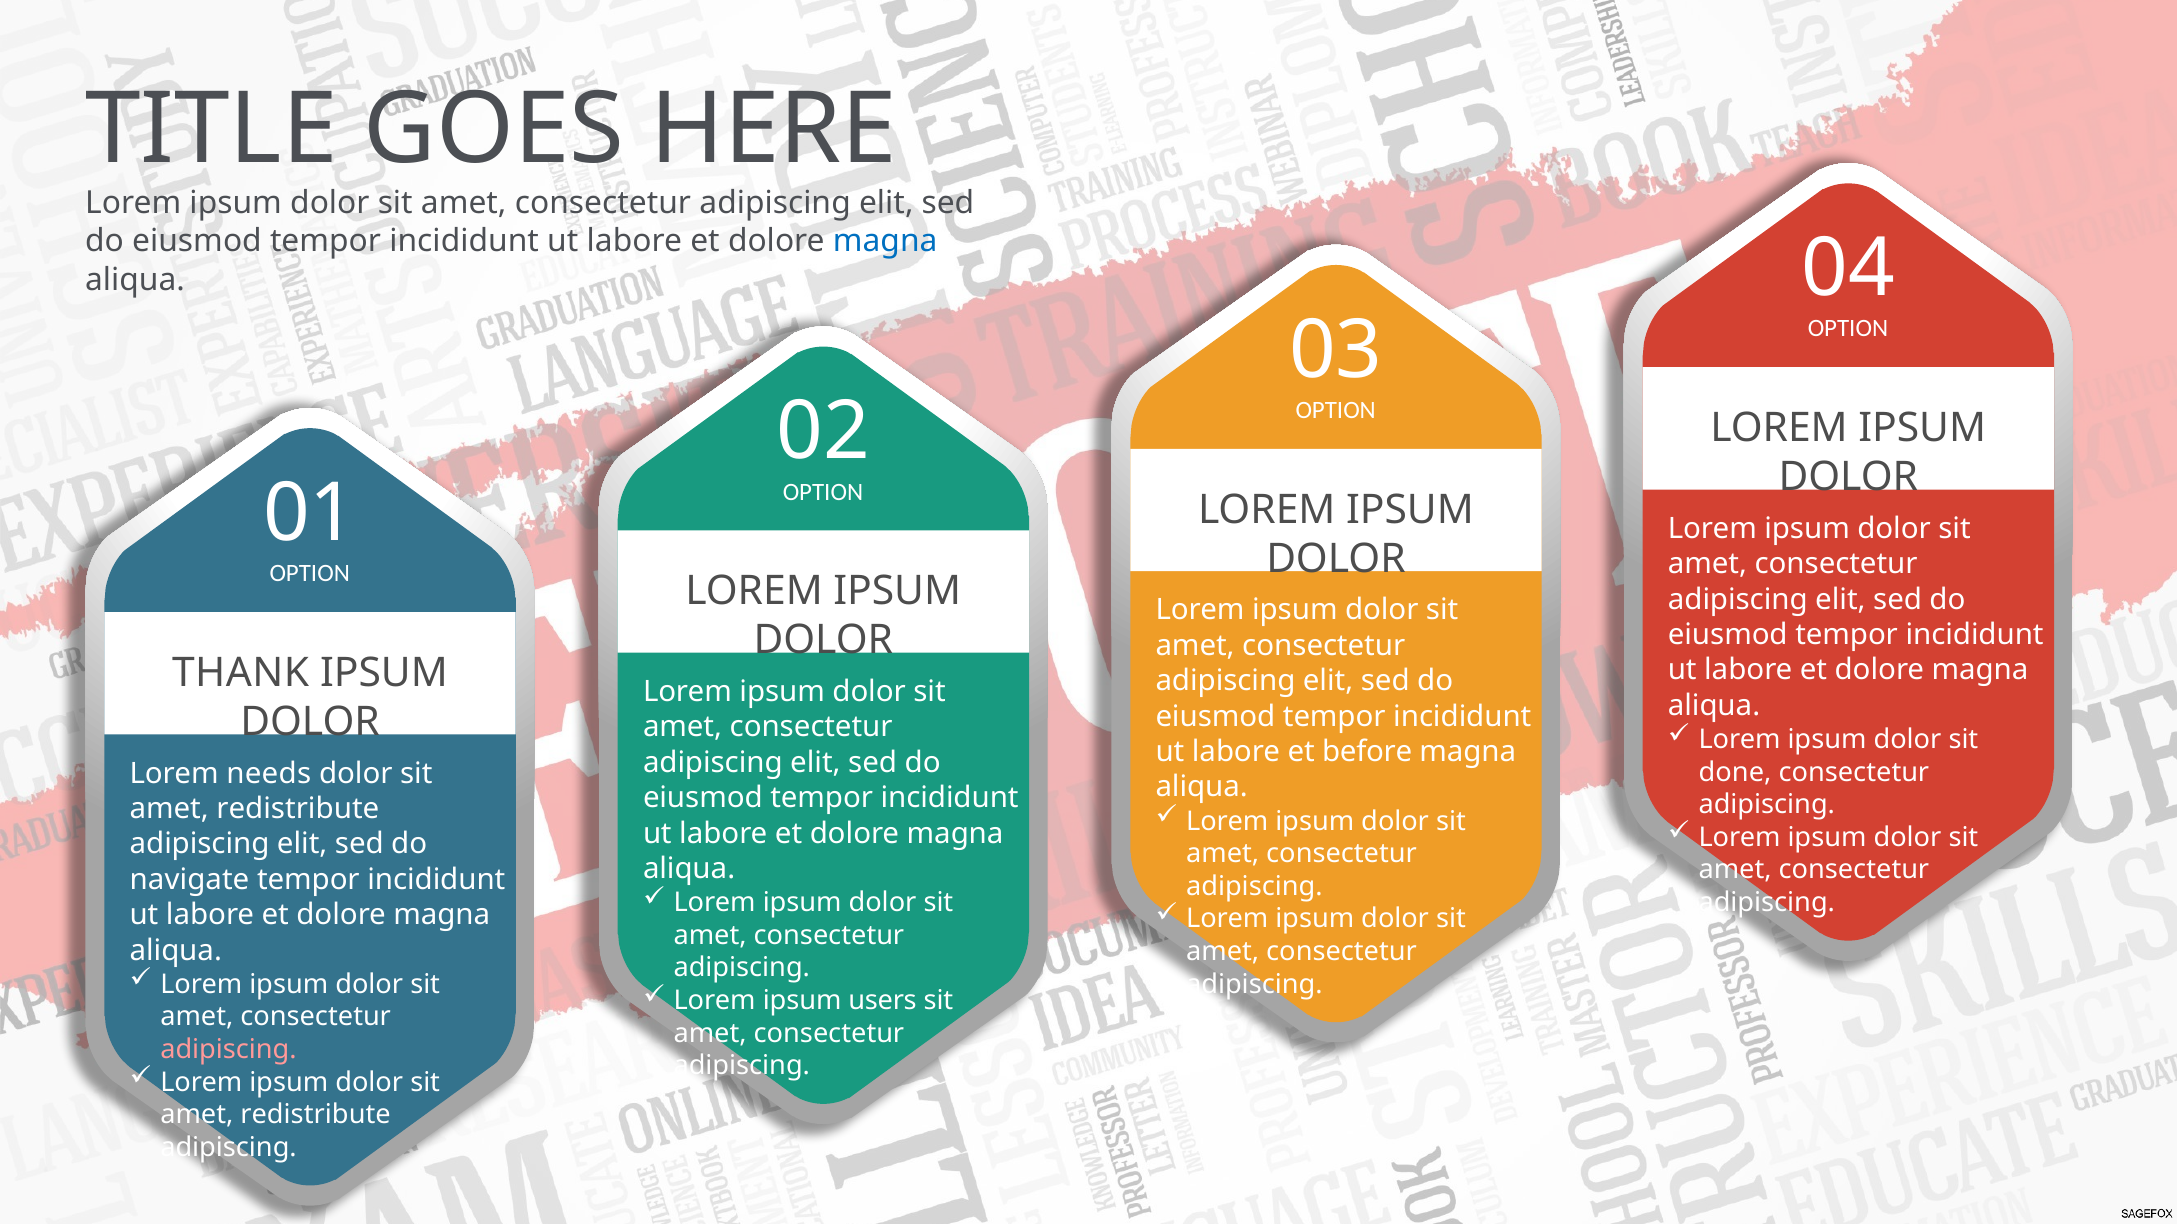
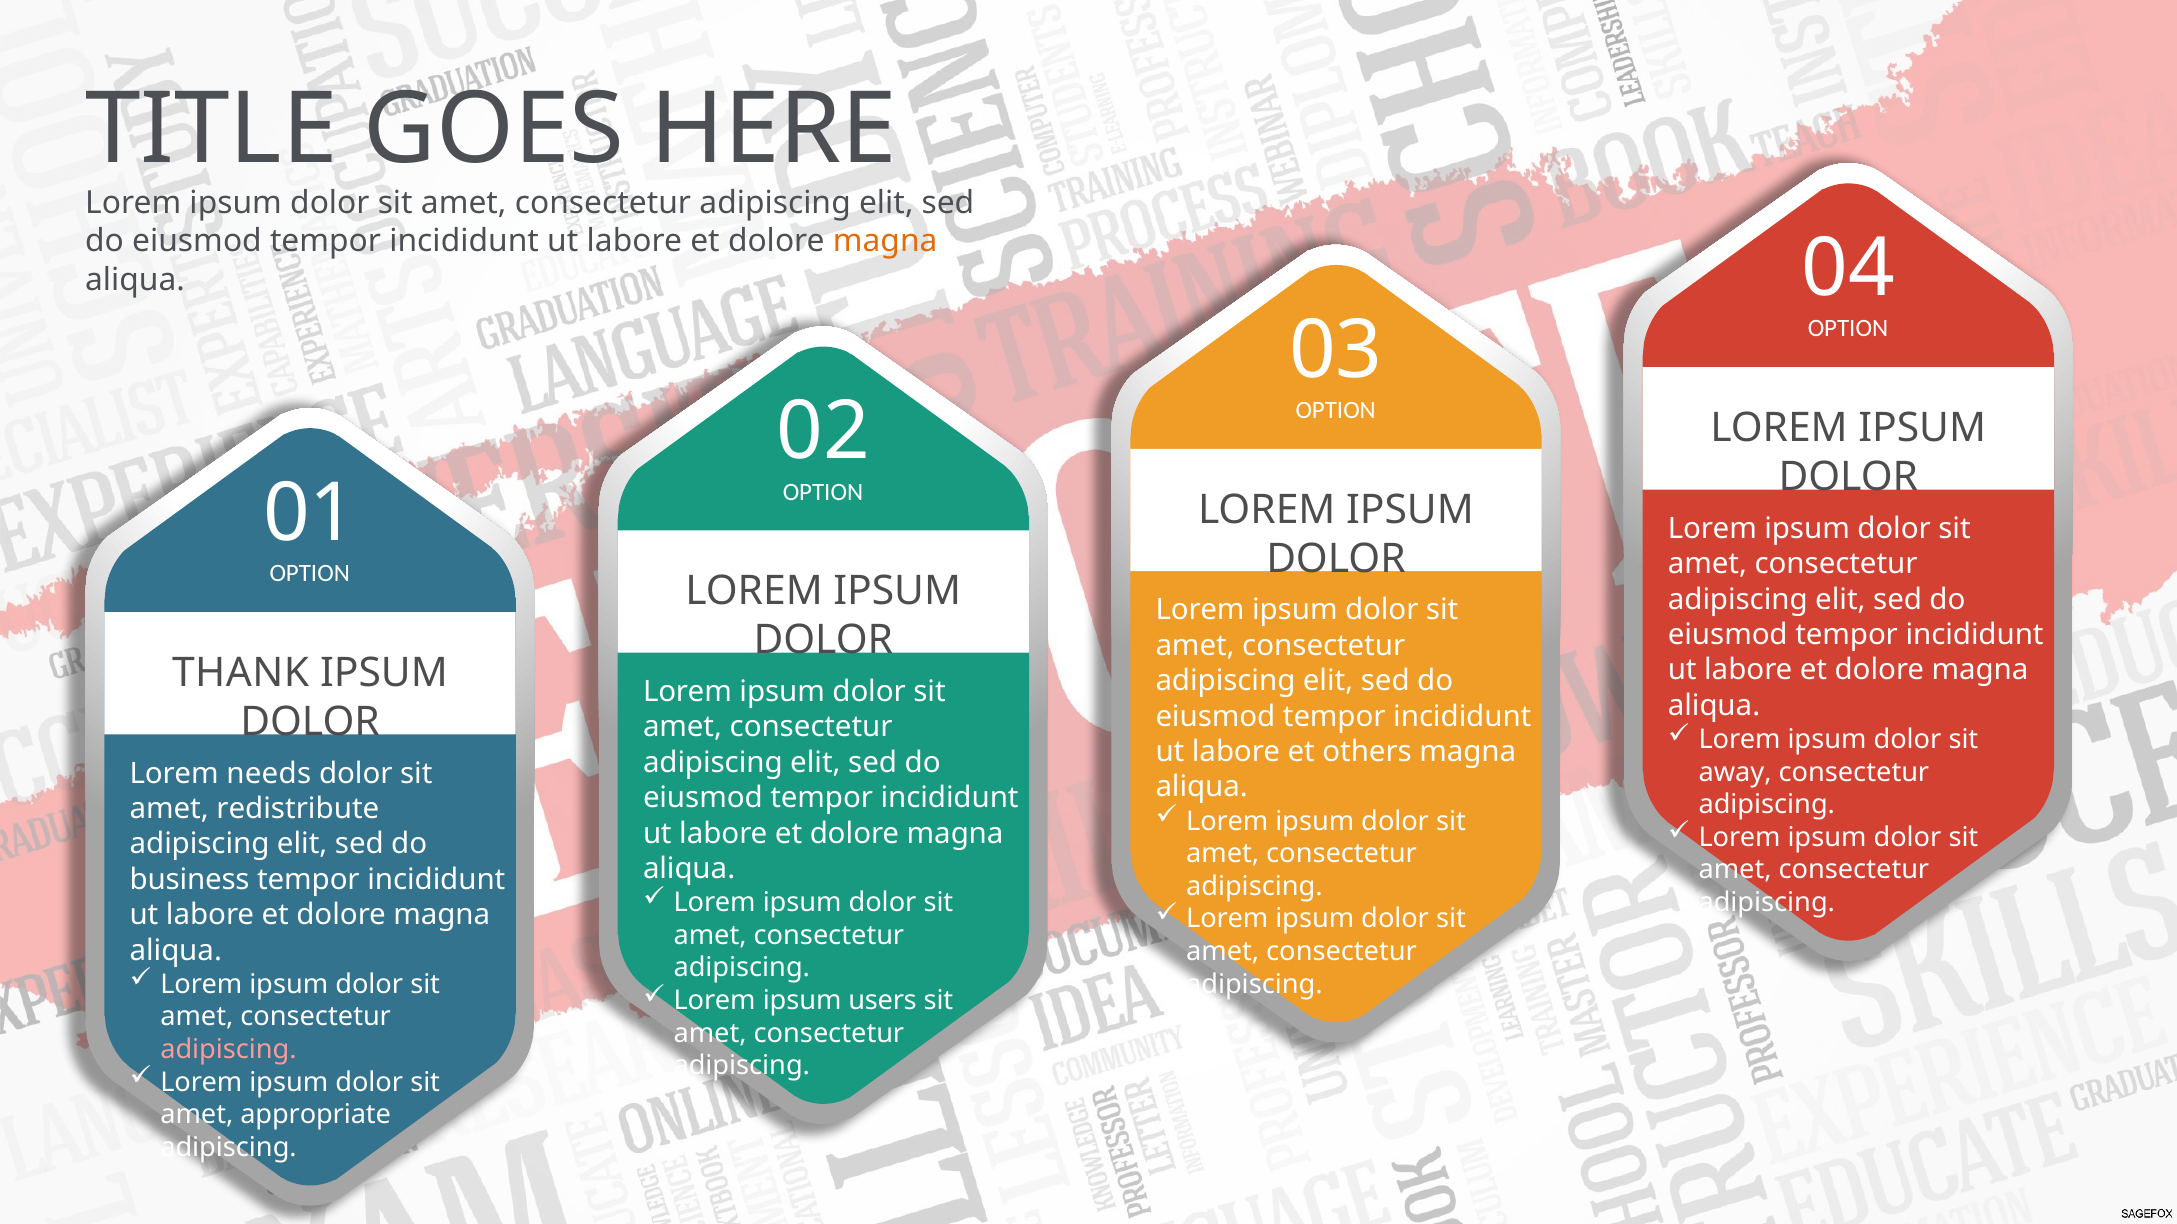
magna at (885, 242) colour: blue -> orange
before: before -> others
done: done -> away
navigate: navigate -> business
redistribute at (316, 1115): redistribute -> appropriate
